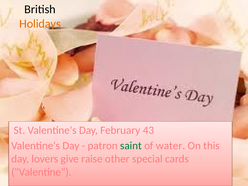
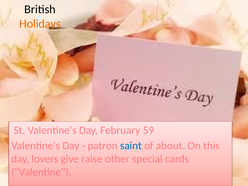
43: 43 -> 59
saint colour: green -> blue
water: water -> about
